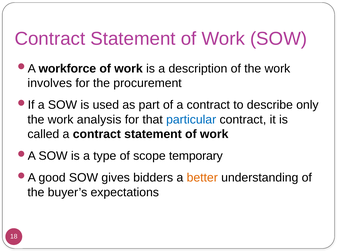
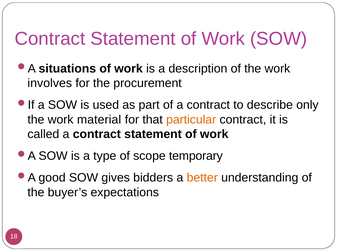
workforce: workforce -> situations
analysis: analysis -> material
particular colour: blue -> orange
